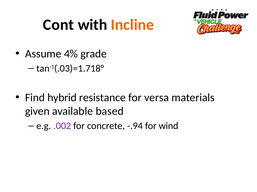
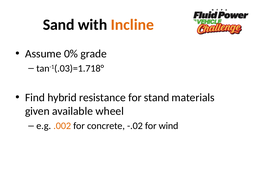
Cont: Cont -> Sand
4%: 4% -> 0%
versa: versa -> stand
based: based -> wheel
.002 colour: purple -> orange
-.94: -.94 -> -.02
